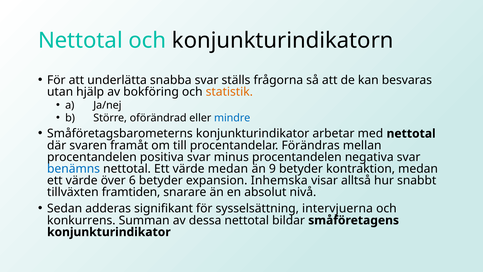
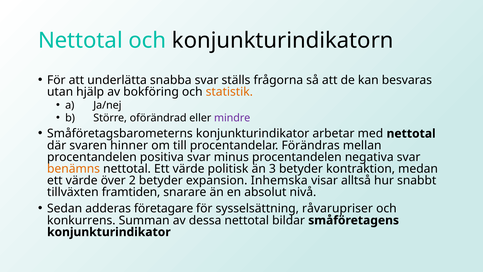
mindre colour: blue -> purple
framåt: framåt -> hinner
benämns colour: blue -> orange
värde medan: medan -> politisk
9: 9 -> 3
6: 6 -> 2
signifikant: signifikant -> företagare
intervjuerna: intervjuerna -> råvarupriser
